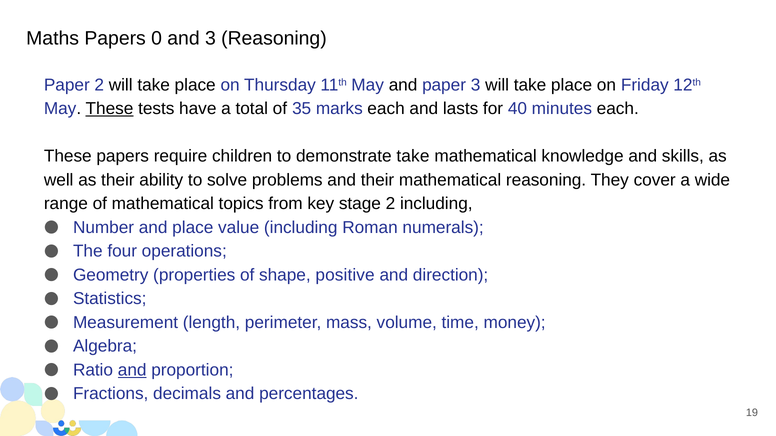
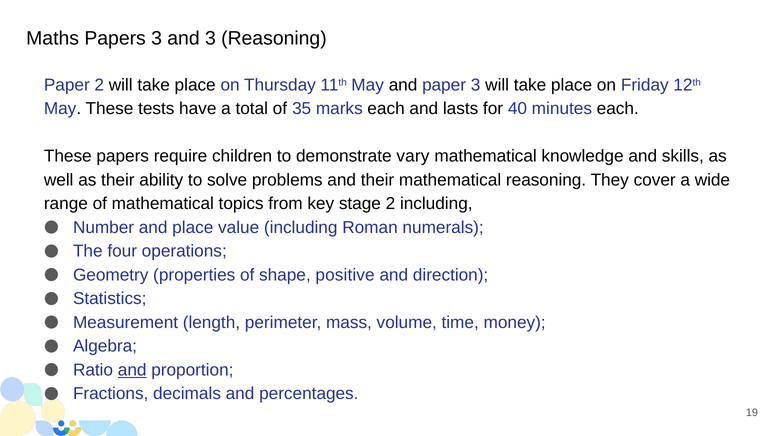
Papers 0: 0 -> 3
These at (110, 109) underline: present -> none
demonstrate take: take -> vary
